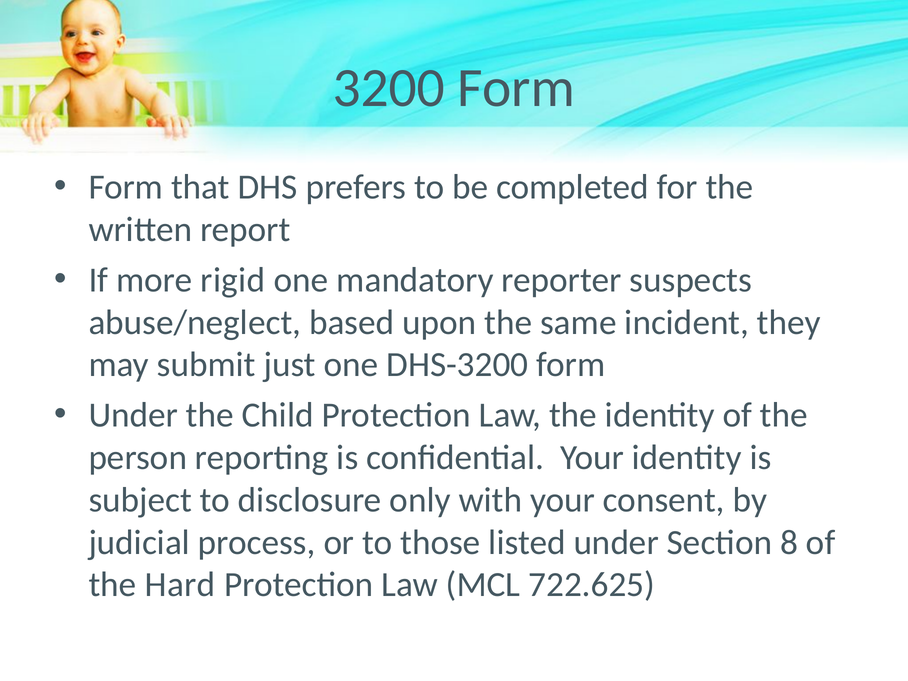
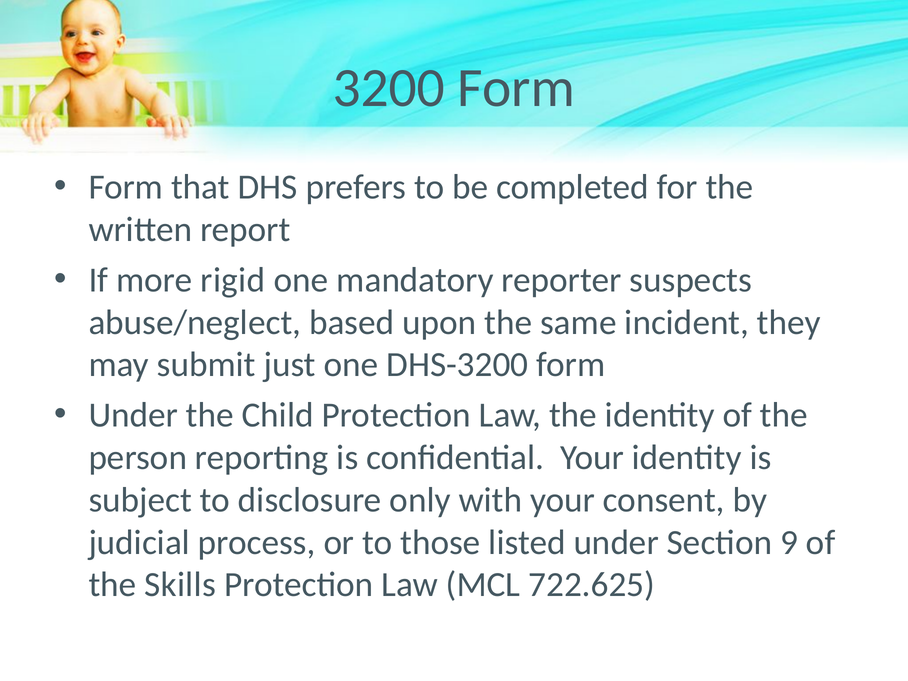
8: 8 -> 9
Hard: Hard -> Skills
